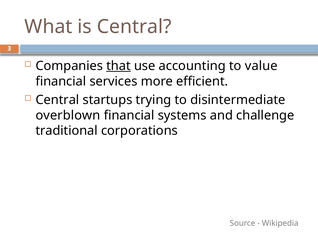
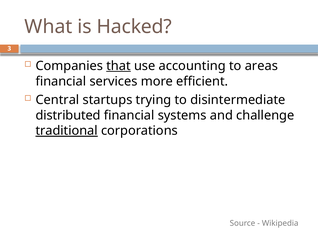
is Central: Central -> Hacked
value: value -> areas
overblown: overblown -> distributed
traditional underline: none -> present
